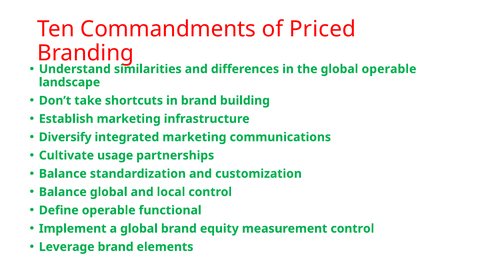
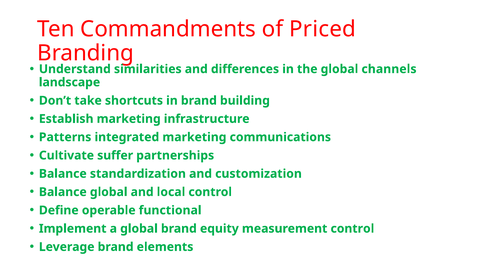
global operable: operable -> channels
Diversify: Diversify -> Patterns
usage: usage -> suffer
